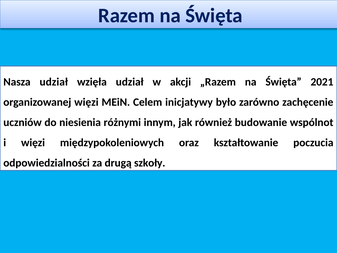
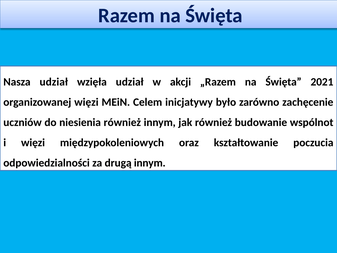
niesienia różnymi: różnymi -> również
drugą szkoły: szkoły -> innym
